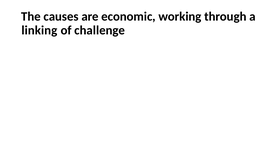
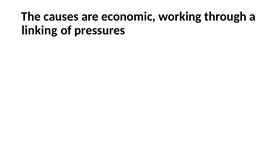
challenge: challenge -> pressures
